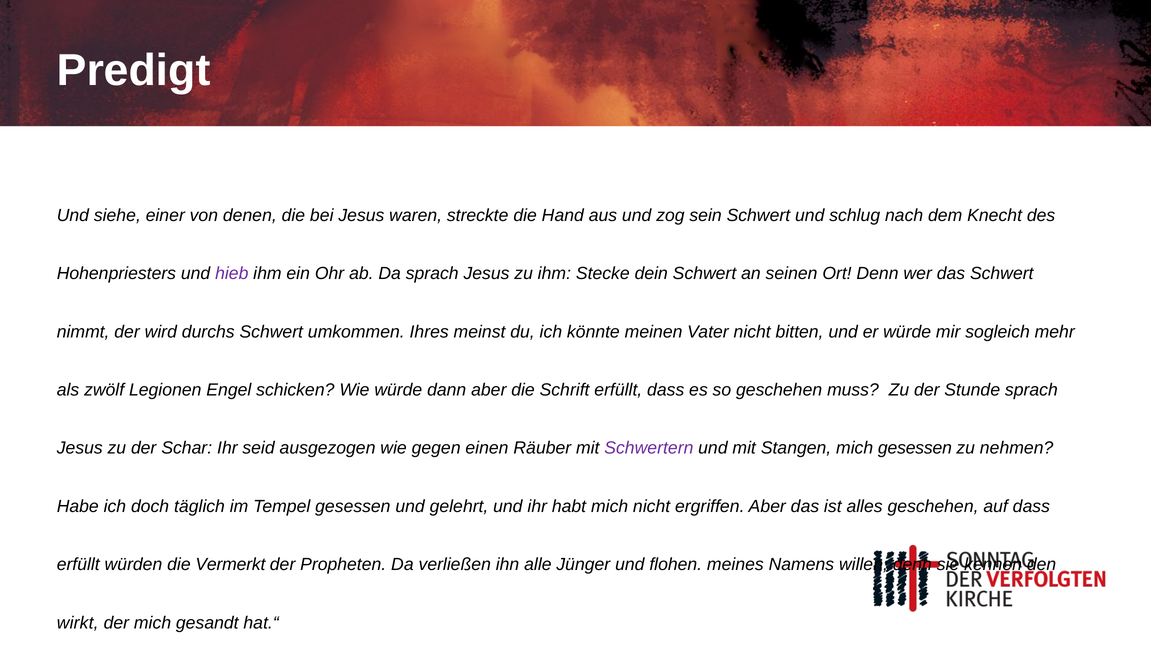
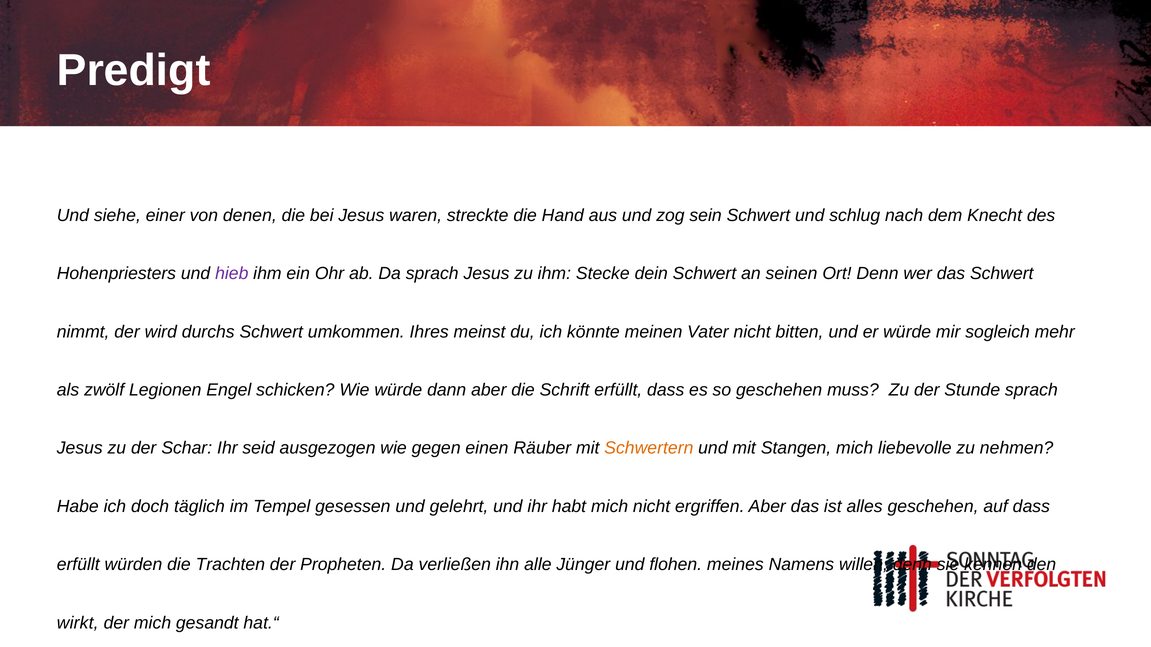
Schwertern colour: purple -> orange
mich gesessen: gesessen -> liebevolle
Vermerkt: Vermerkt -> Trachten
